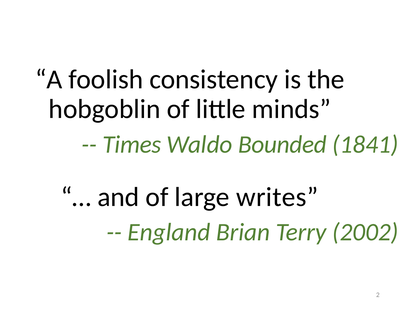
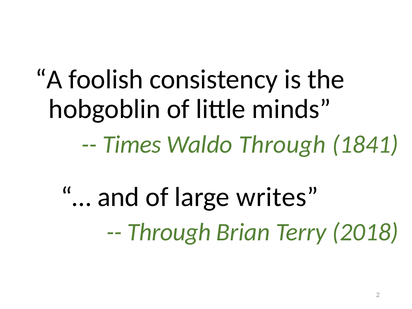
Waldo Bounded: Bounded -> Through
England at (169, 232): England -> Through
2002: 2002 -> 2018
